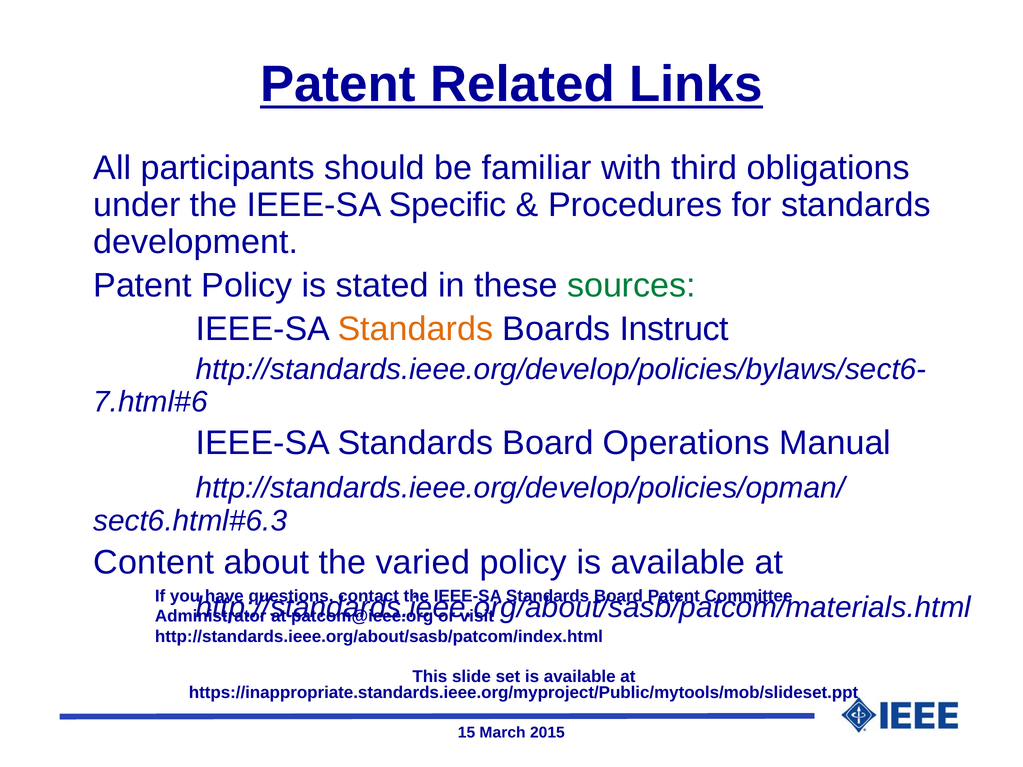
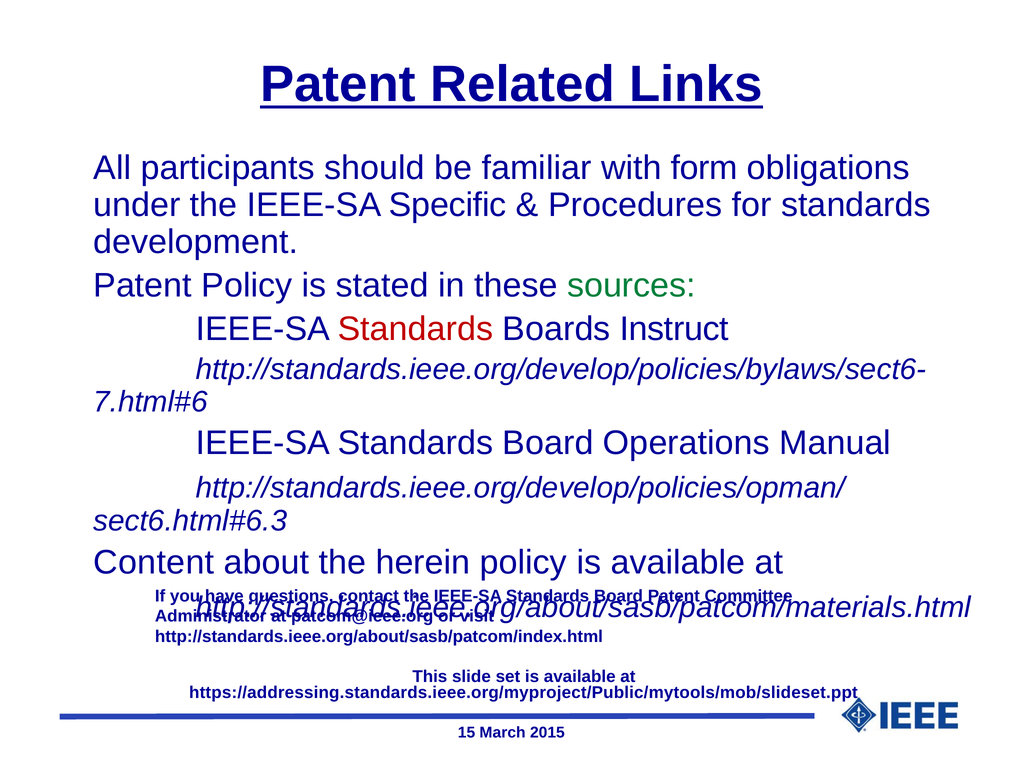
third: third -> form
Standards at (415, 329) colour: orange -> red
varied: varied -> herein
https://inappropriate.standards.ieee.org/myproject/Public/mytools/mob/slideset.ppt: https://inappropriate.standards.ieee.org/myproject/Public/mytools/mob/slideset.ppt -> https://addressing.standards.ieee.org/myproject/Public/mytools/mob/slideset.ppt
